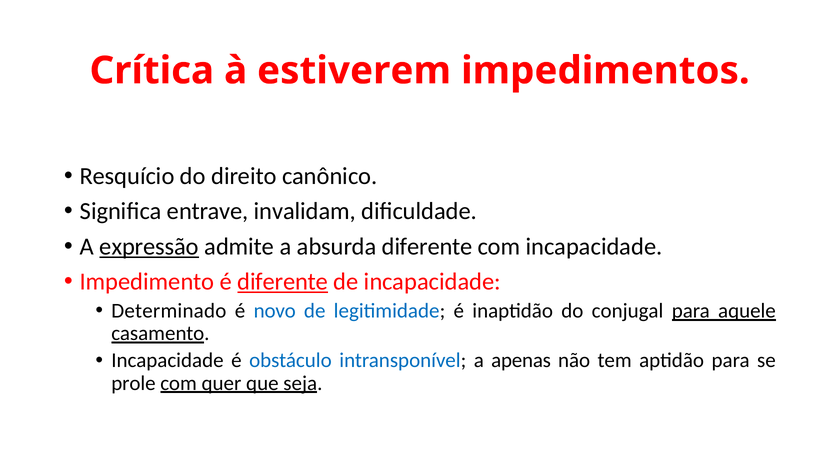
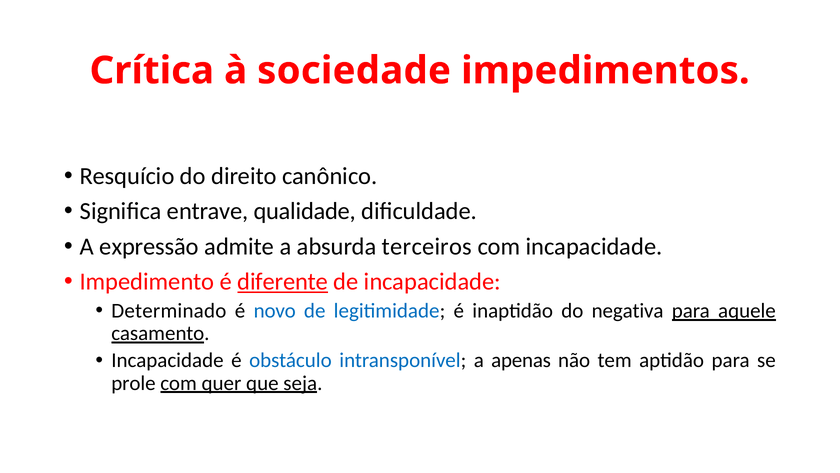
estiverem: estiverem -> sociedade
invalidam: invalidam -> qualidade
expressão underline: present -> none
absurda diferente: diferente -> terceiros
conjugal: conjugal -> negativa
